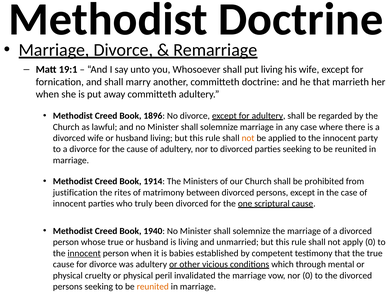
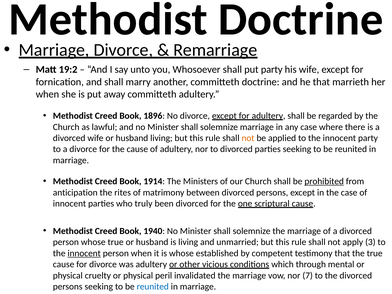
19:1: 19:1 -> 19:2
put living: living -> party
prohibited underline: none -> present
justification: justification -> anticipation
apply 0: 0 -> 3
is babies: babies -> whose
nor 0: 0 -> 7
reunited at (153, 287) colour: orange -> blue
